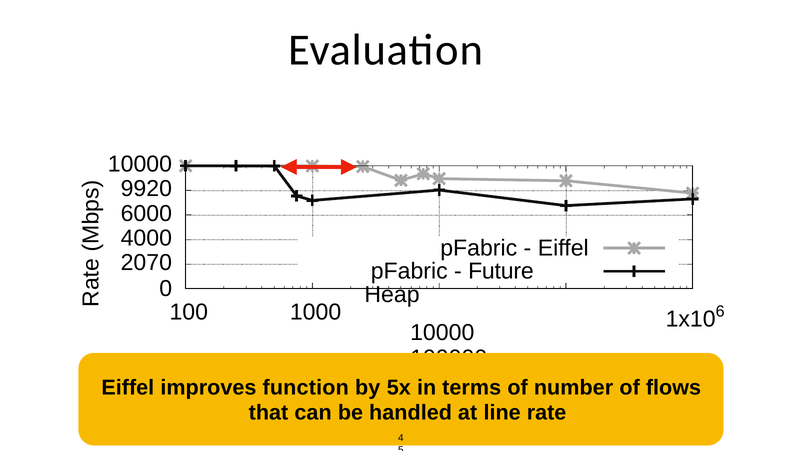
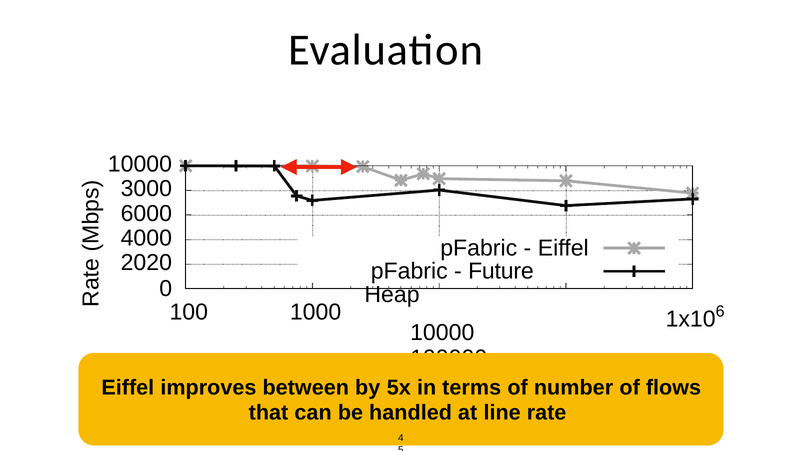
9920: 9920 -> 3000
2070: 2070 -> 2020
function: function -> between
